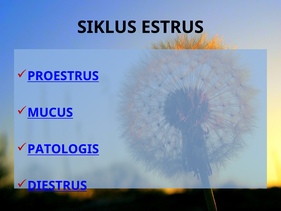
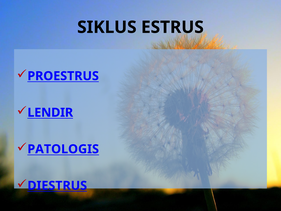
MUCUS: MUCUS -> LENDIR
